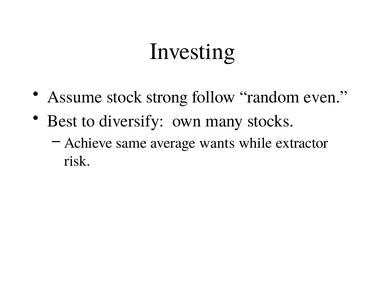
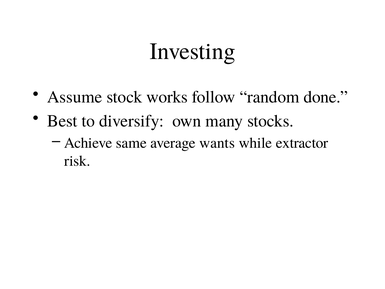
strong: strong -> works
even: even -> done
